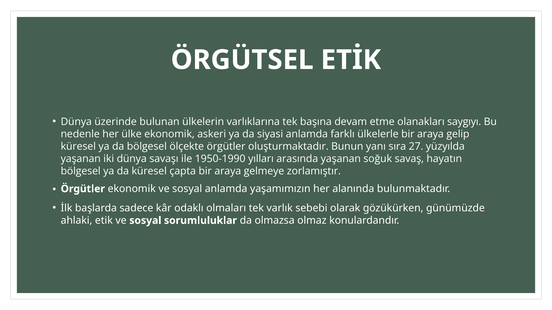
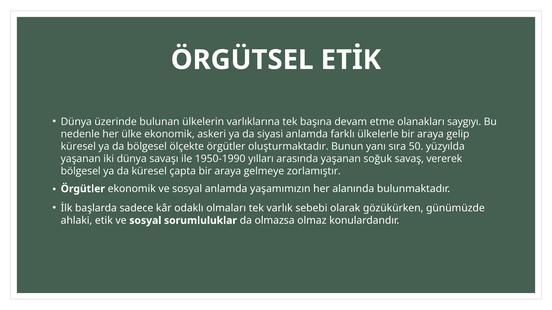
27: 27 -> 50
hayatın: hayatın -> vererek
